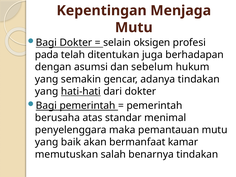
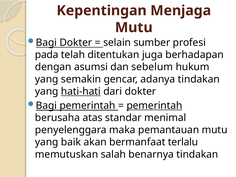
oksigen: oksigen -> sumber
pemerintah at (154, 106) underline: none -> present
kamar: kamar -> terlalu
